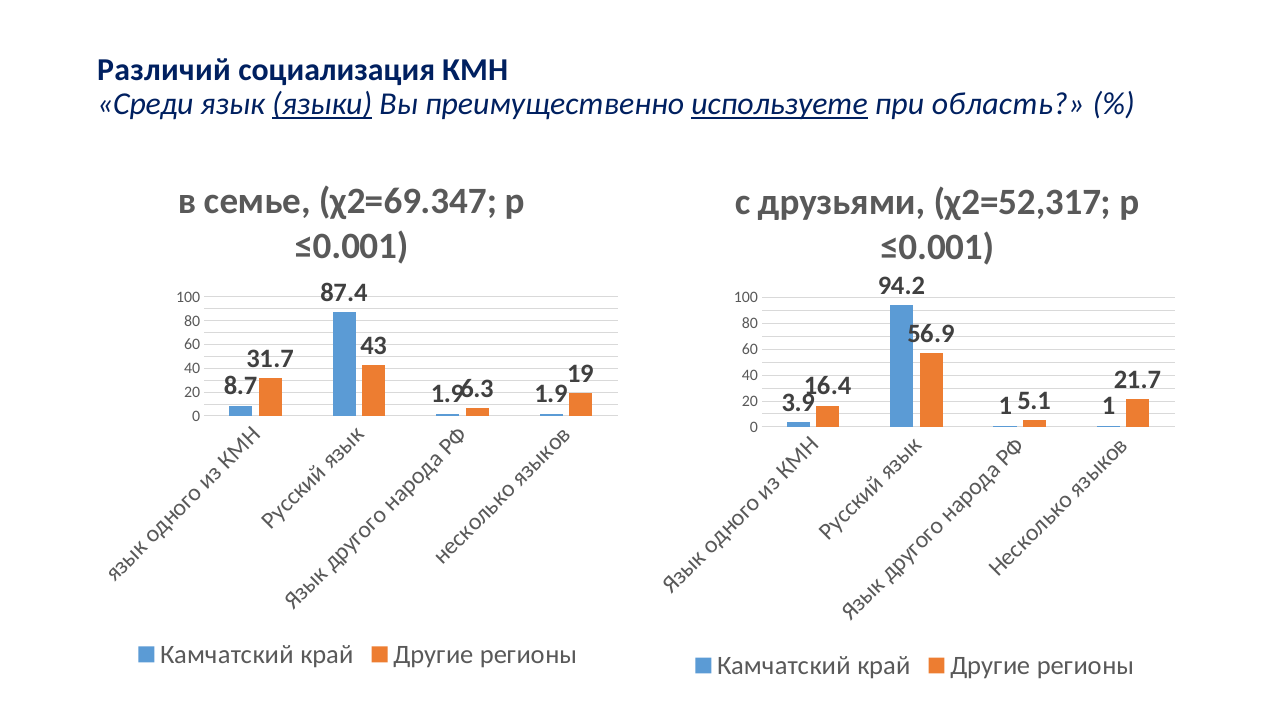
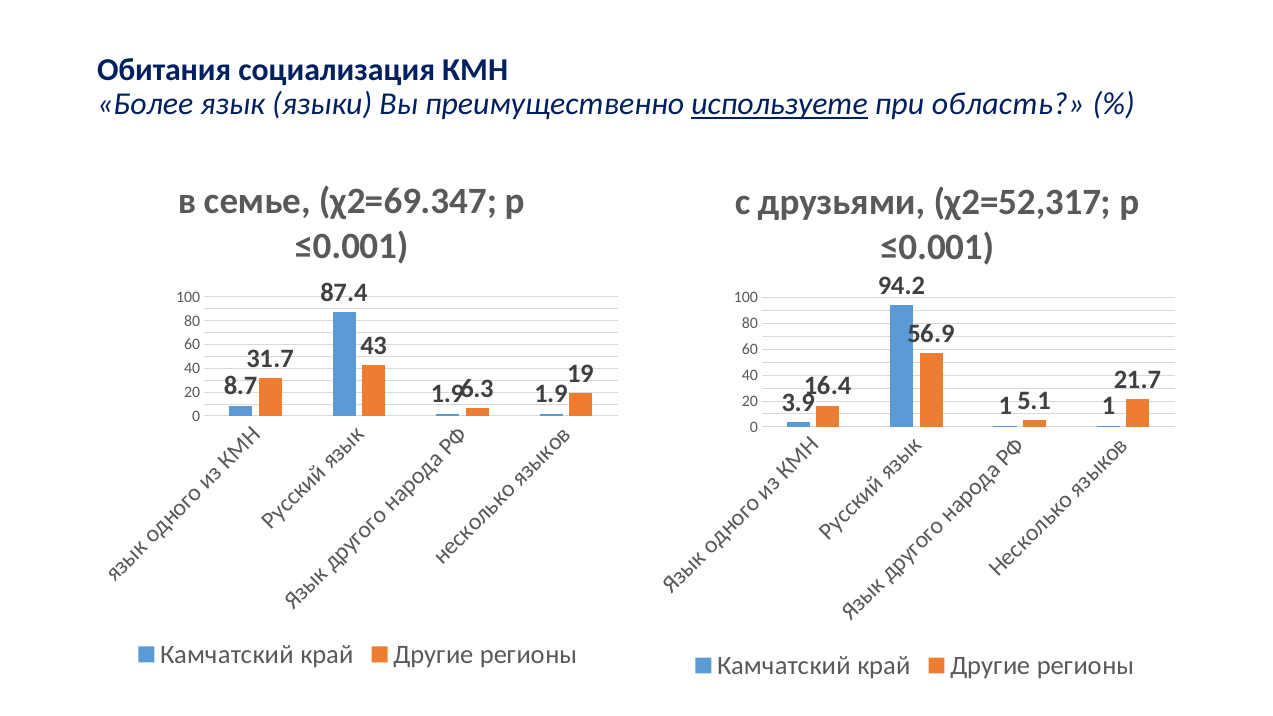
Различий: Различий -> Обитания
Среди: Среди -> Более
языки underline: present -> none
